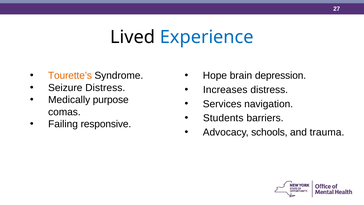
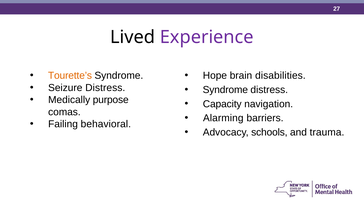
Experience colour: blue -> purple
depression: depression -> disabilities
Increases at (225, 90): Increases -> Syndrome
Services: Services -> Capacity
Students: Students -> Alarming
responsive: responsive -> behavioral
